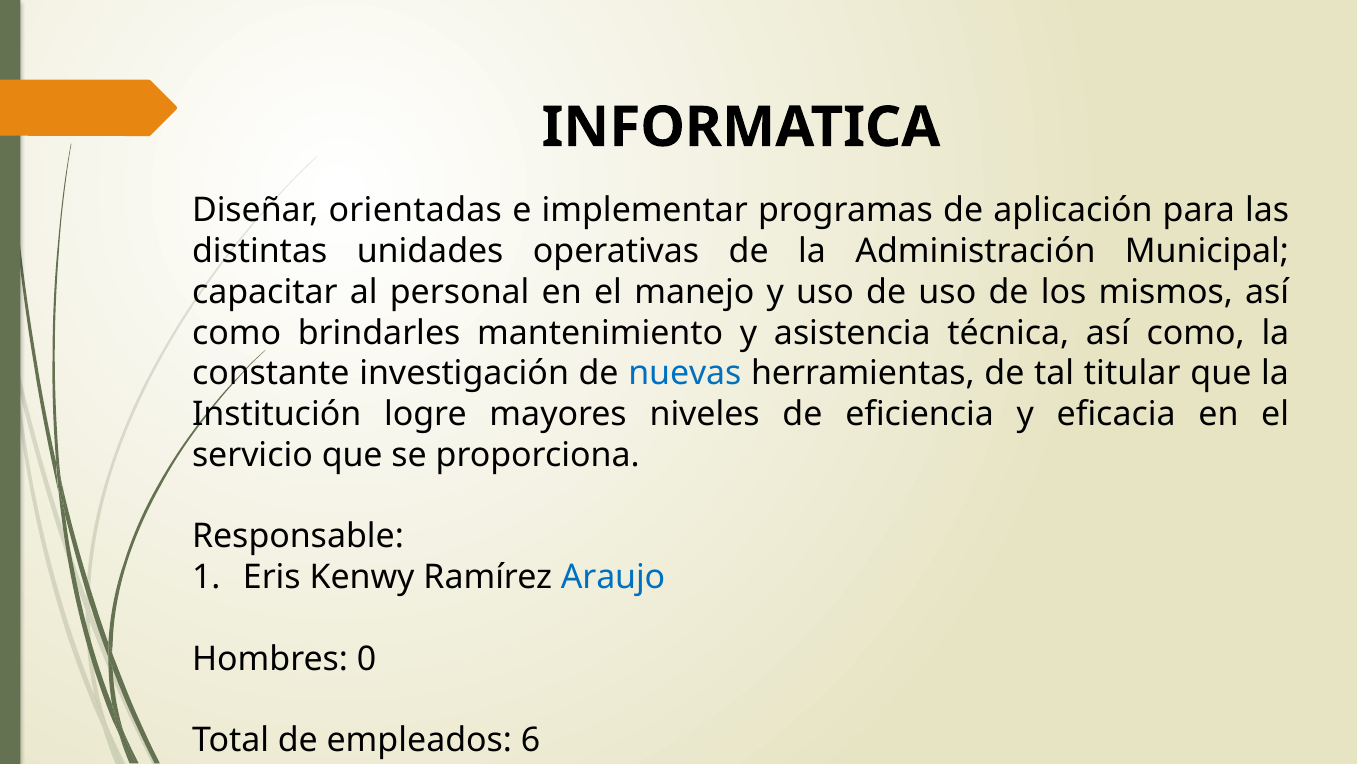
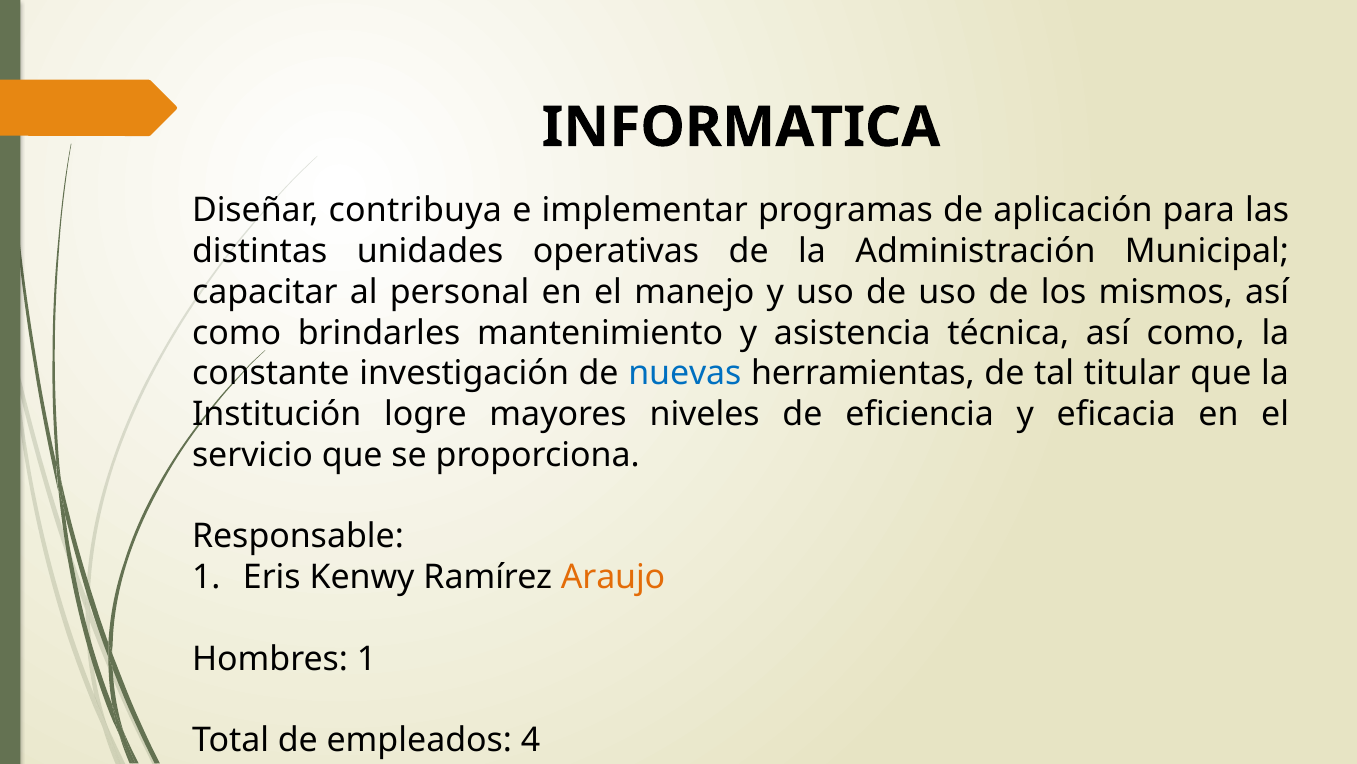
orientadas: orientadas -> contribuya
Araujo colour: blue -> orange
Hombres 0: 0 -> 1
6: 6 -> 4
